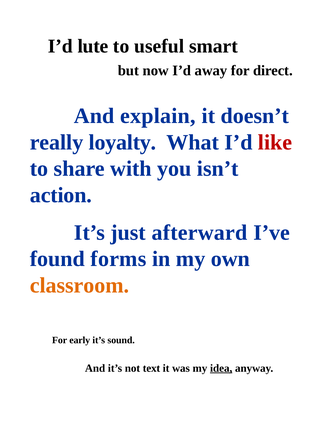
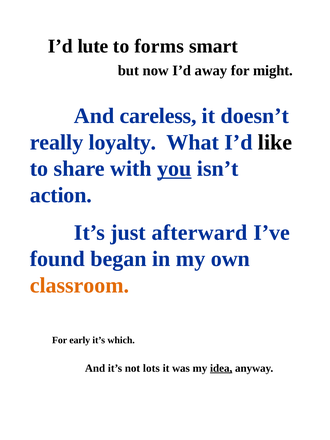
useful: useful -> forms
direct: direct -> might
explain: explain -> careless
like colour: red -> black
you underline: none -> present
forms: forms -> began
sound: sound -> which
text: text -> lots
